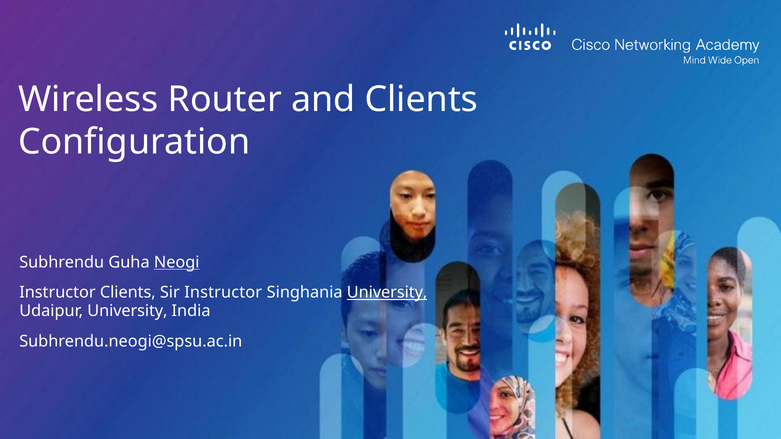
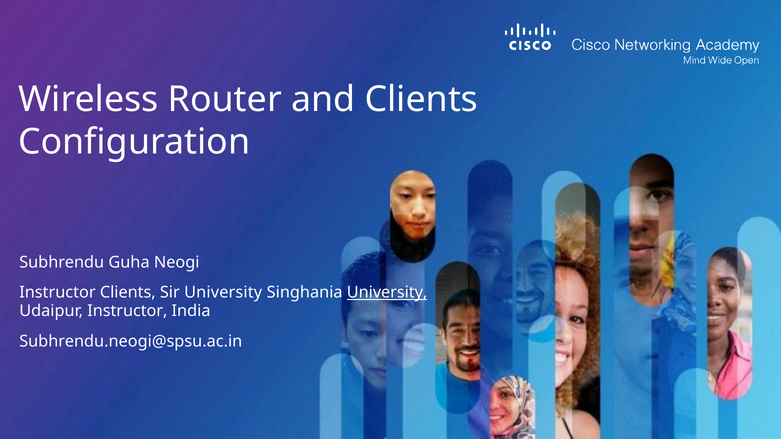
Neogi underline: present -> none
Sir Instructor: Instructor -> University
Udaipur University: University -> Instructor
